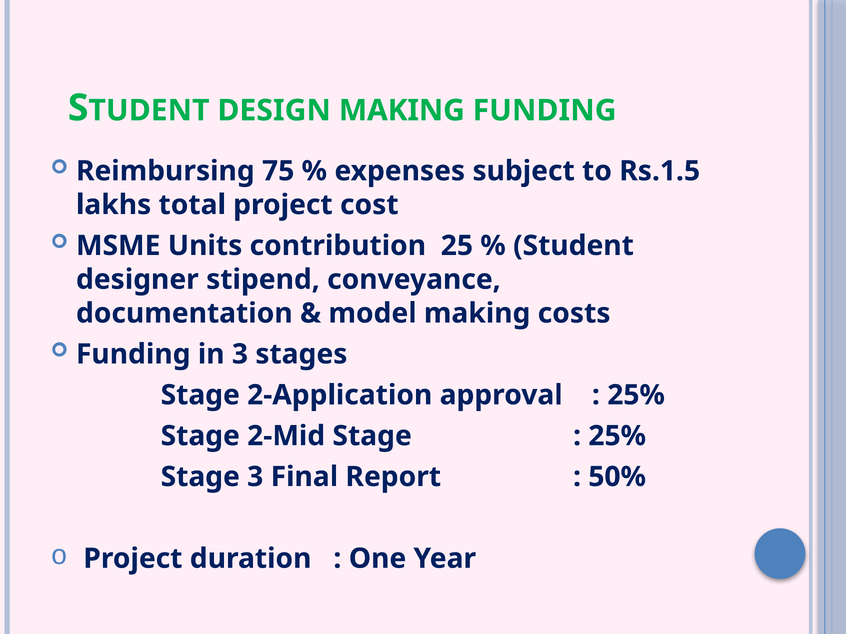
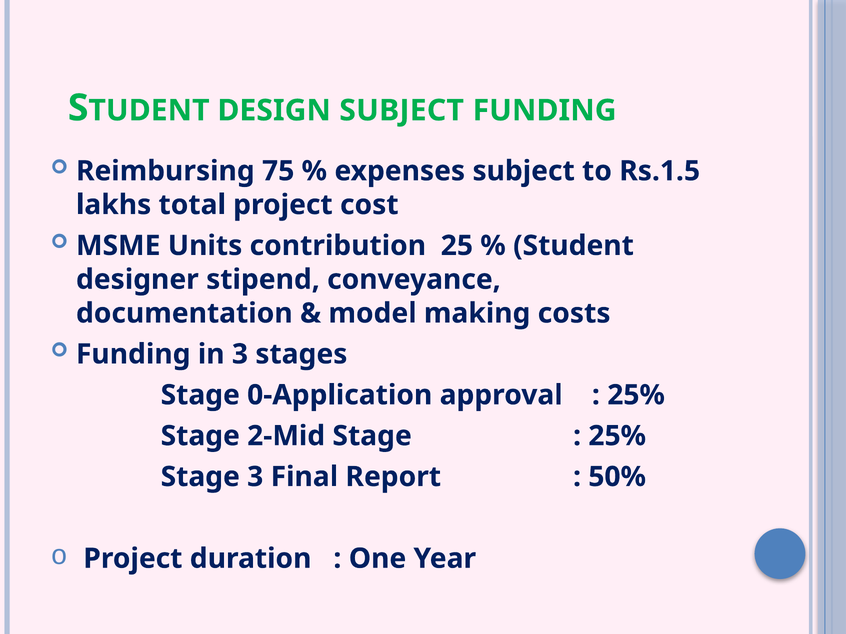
DESIGN MAKING: MAKING -> SUBJECT
2-Application: 2-Application -> 0-Application
